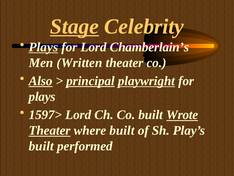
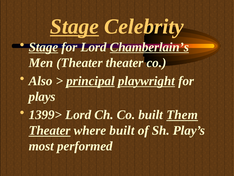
Plays at (43, 47): Plays -> Stage
Chamberlain’s underline: none -> present
Men Written: Written -> Theater
Also underline: present -> none
1597>: 1597> -> 1399>
Wrote: Wrote -> Them
built at (41, 146): built -> most
